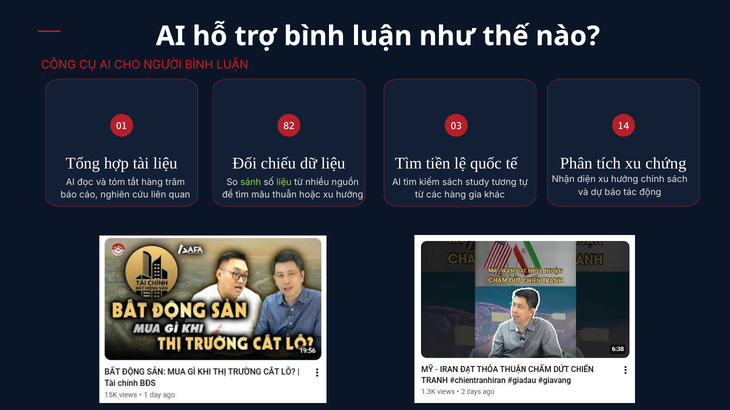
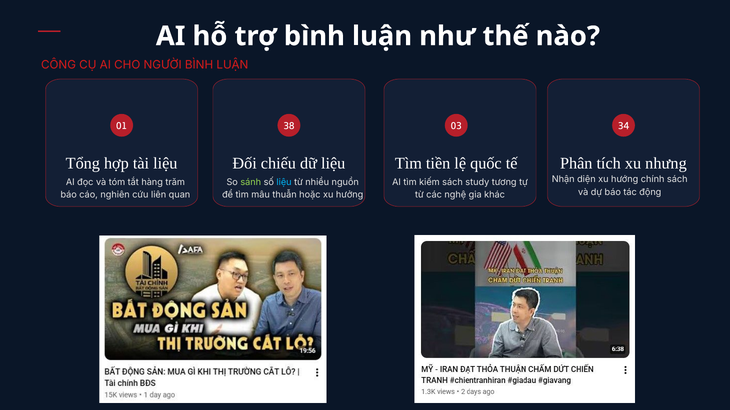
82: 82 -> 38
14: 14 -> 34
chứng: chứng -> nhưng
liệu at (284, 182) colour: light green -> light blue
các hàng: hàng -> nghệ
